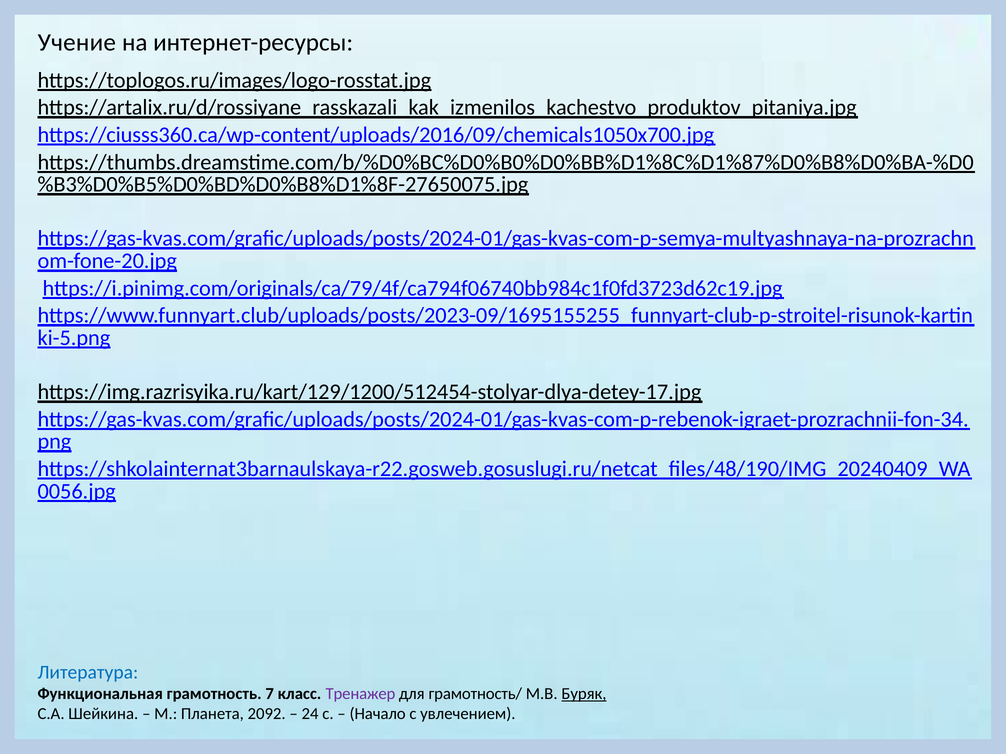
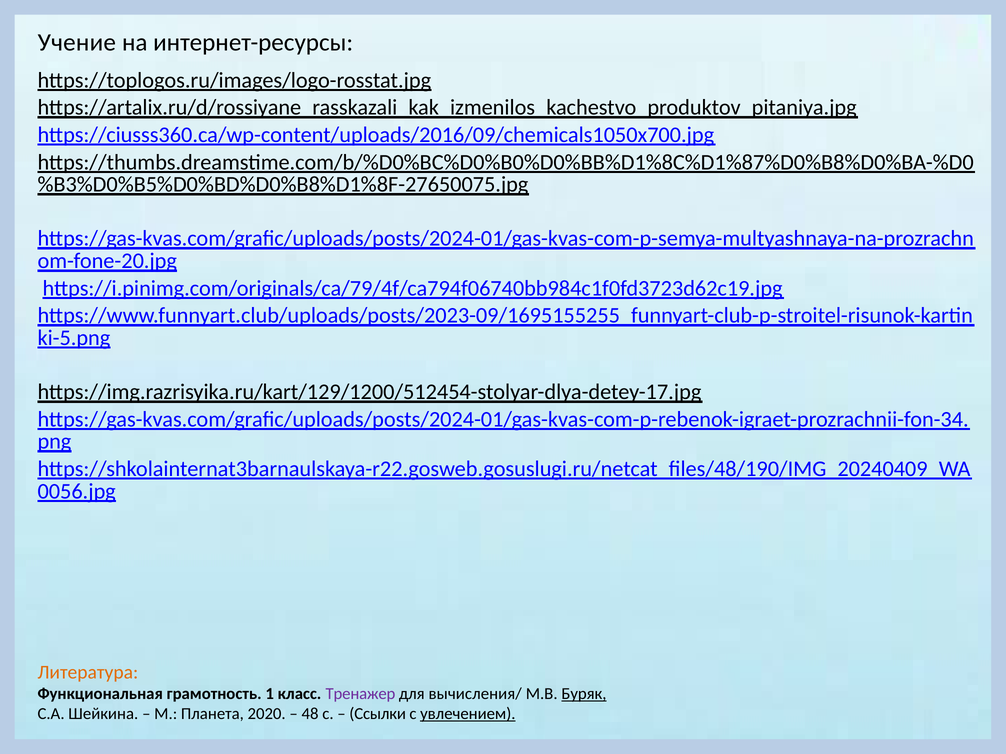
Литература colour: blue -> orange
7: 7 -> 1
грамотность/: грамотность/ -> вычисления/
2092: 2092 -> 2020
24: 24 -> 48
Начало: Начало -> Ссылки
увлечением underline: none -> present
